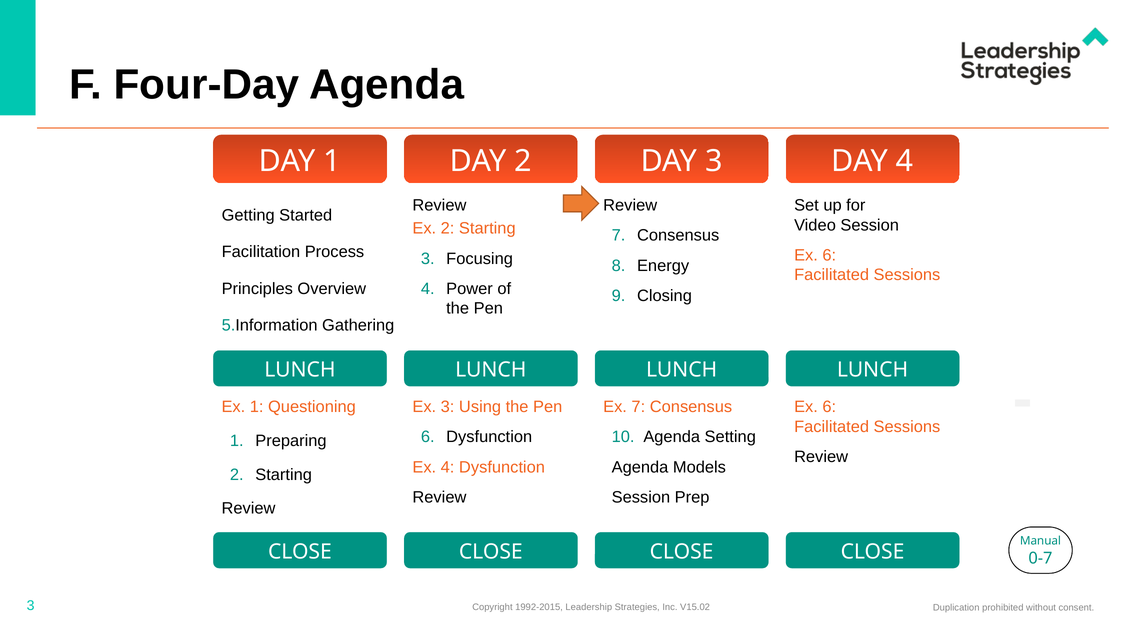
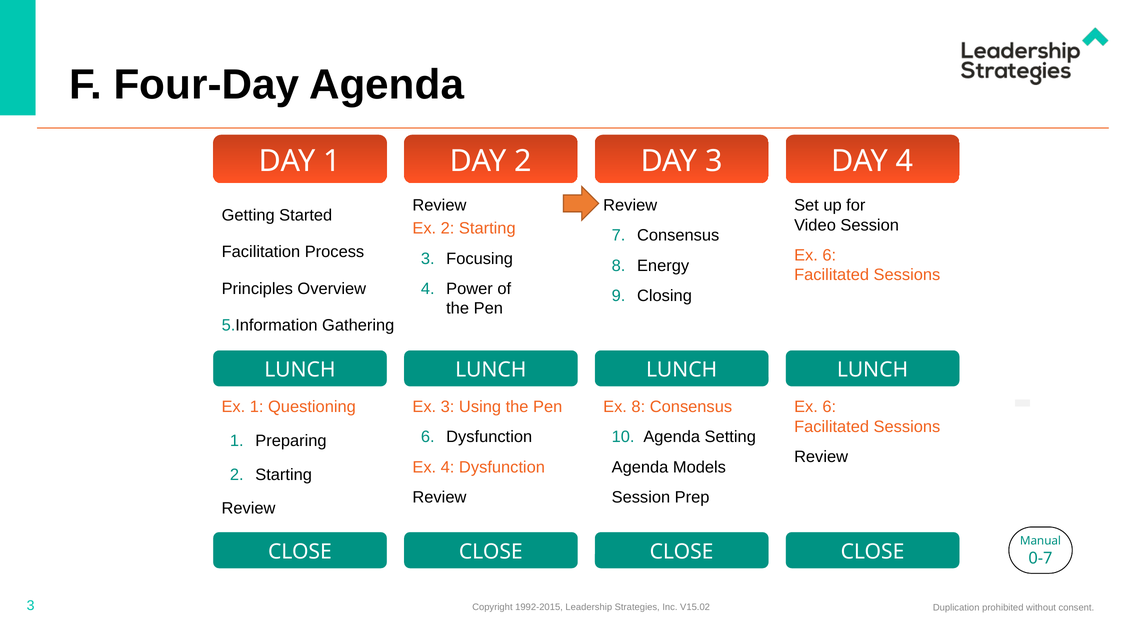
Ex 7: 7 -> 8
